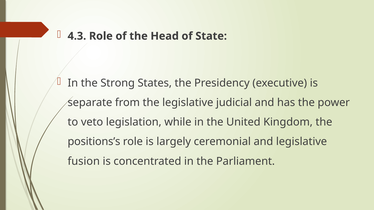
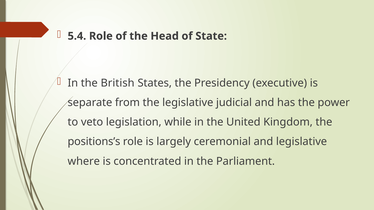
4.3: 4.3 -> 5.4
Strong: Strong -> British
fusion: fusion -> where
